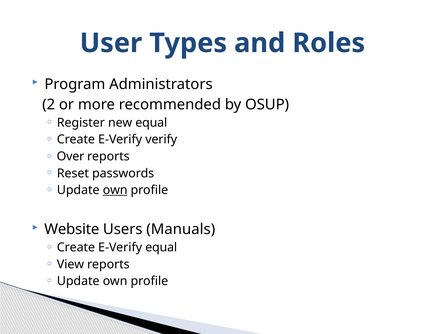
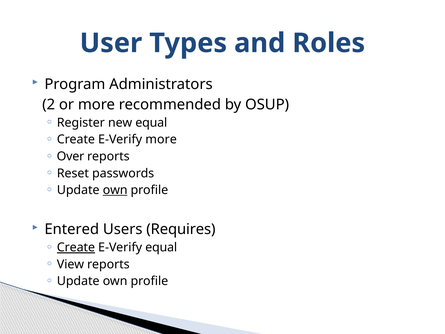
E-Verify verify: verify -> more
Website: Website -> Entered
Manuals: Manuals -> Requires
Create at (76, 247) underline: none -> present
